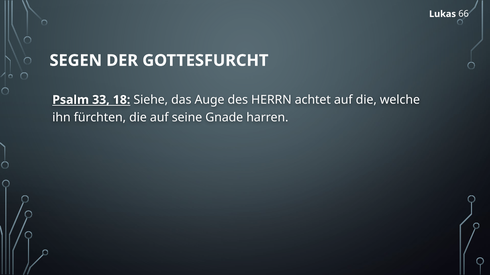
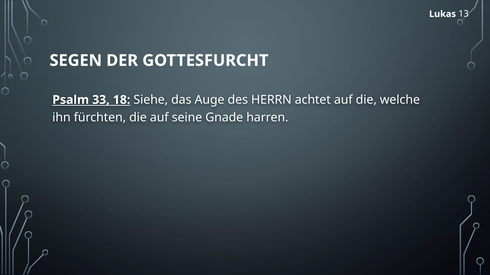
66: 66 -> 13
